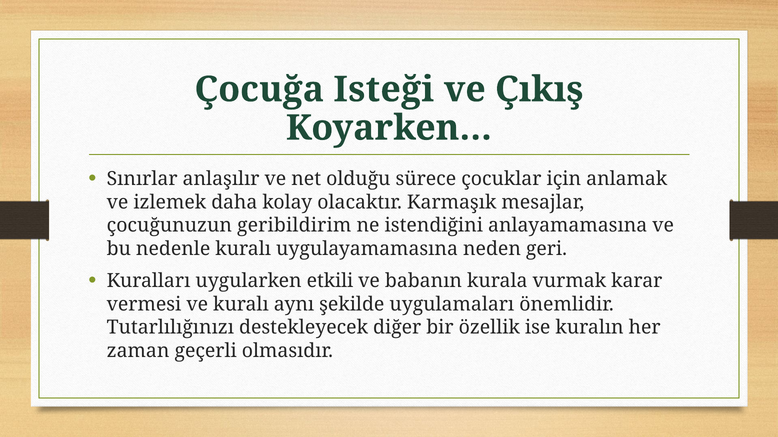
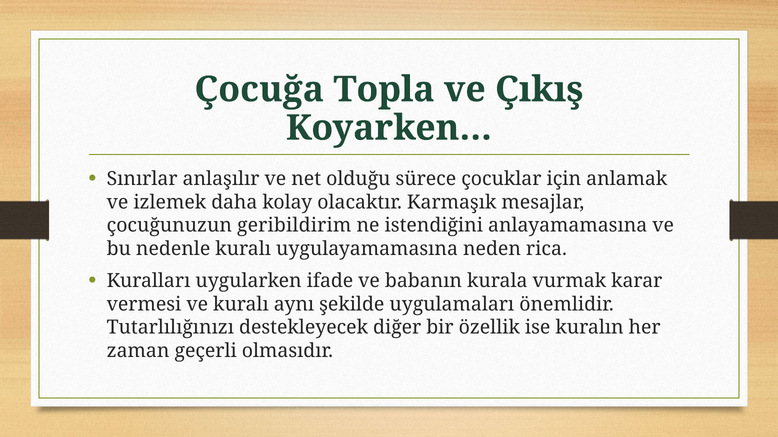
Isteği: Isteği -> Topla
geri: geri -> rica
etkili: etkili -> ifade
